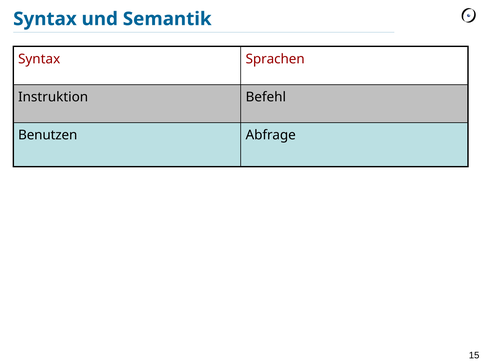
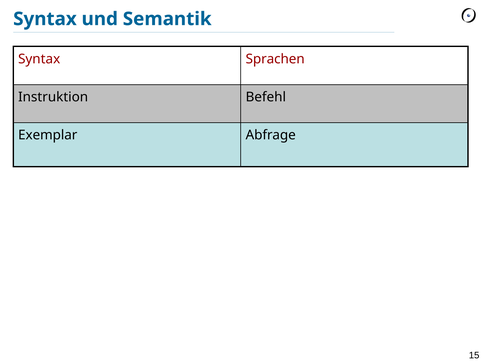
Benutzen: Benutzen -> Exemplar
